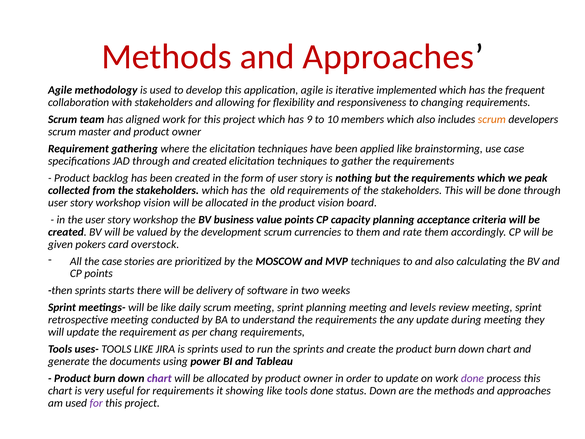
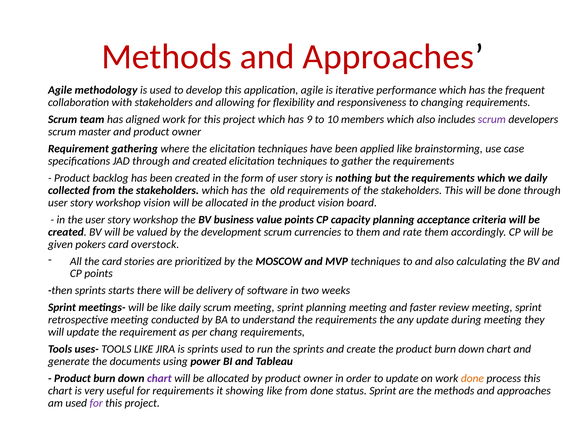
implemented: implemented -> performance
scrum at (492, 119) colour: orange -> purple
we peak: peak -> daily
the case: case -> card
levels: levels -> faster
done at (472, 378) colour: purple -> orange
like tools: tools -> from
status Down: Down -> Sprint
